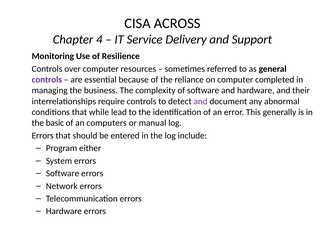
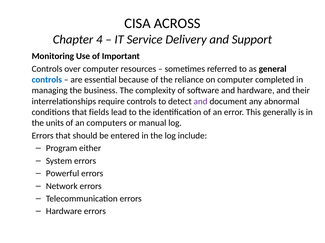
Resilience: Resilience -> Important
controls at (47, 80) colour: purple -> blue
while: while -> fields
basic: basic -> units
Software at (63, 174): Software -> Powerful
